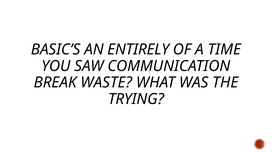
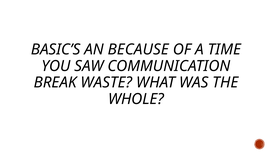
ENTIRELY: ENTIRELY -> BECAUSE
TRYING: TRYING -> WHOLE
